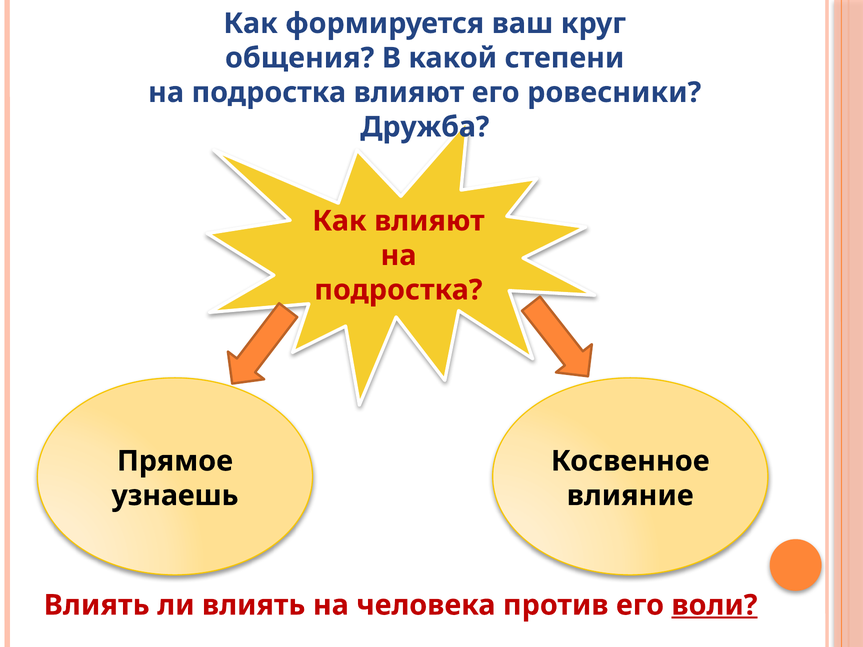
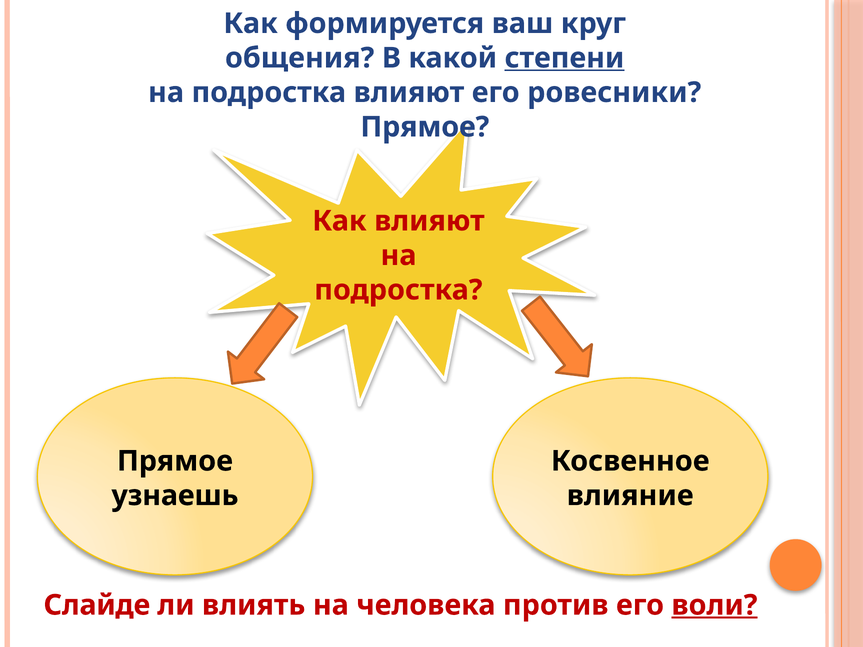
степени underline: none -> present
Дружба at (425, 127): Дружба -> Прямое
Влиять at (97, 605): Влиять -> Слайде
